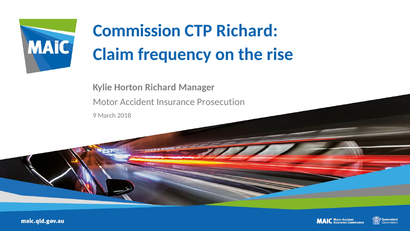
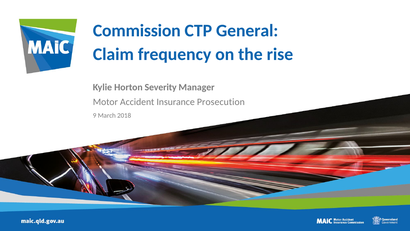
CTP Richard: Richard -> General
Horton Richard: Richard -> Severity
